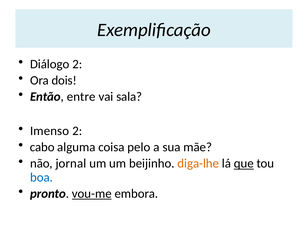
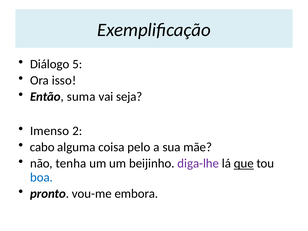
Diálogo 2: 2 -> 5
dois: dois -> isso
entre: entre -> suma
sala: sala -> seja
jornal: jornal -> tenha
diga-lhe colour: orange -> purple
vou-me underline: present -> none
